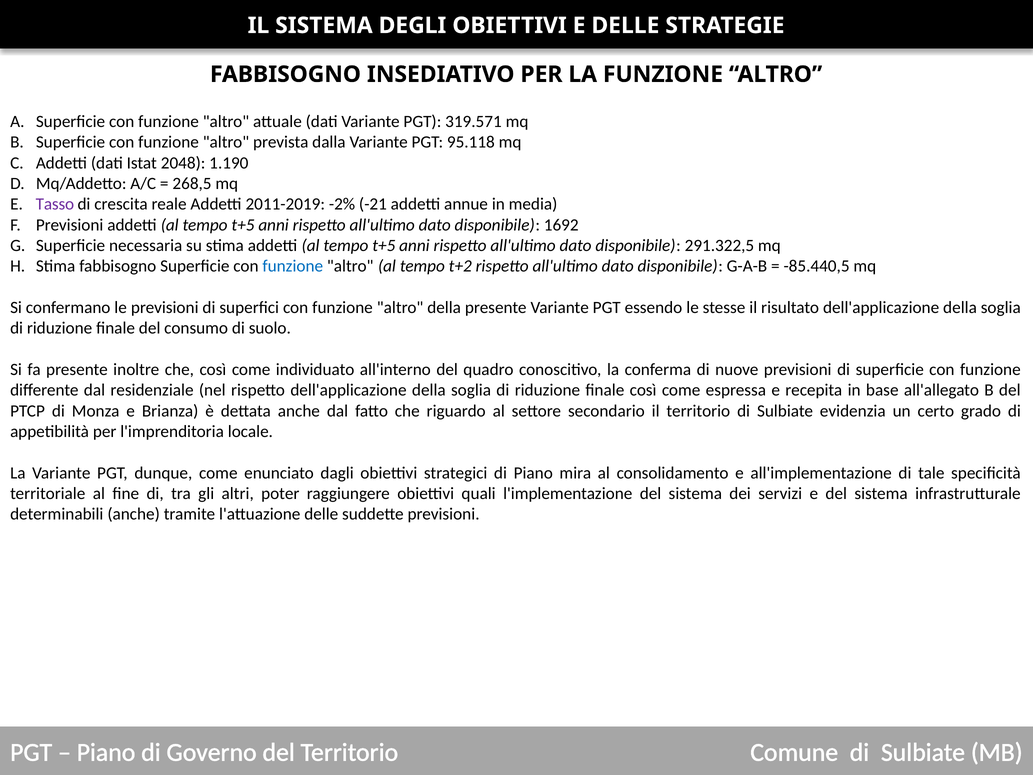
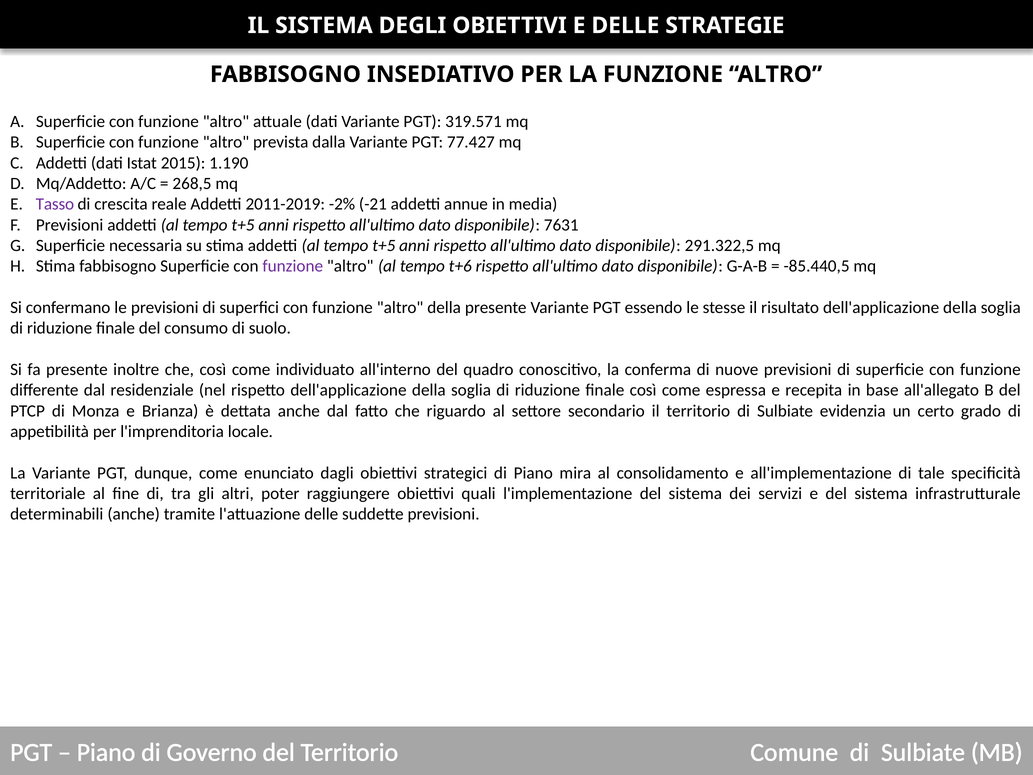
95.118: 95.118 -> 77.427
2048: 2048 -> 2015
1692: 1692 -> 7631
funzione at (293, 266) colour: blue -> purple
t+2: t+2 -> t+6
